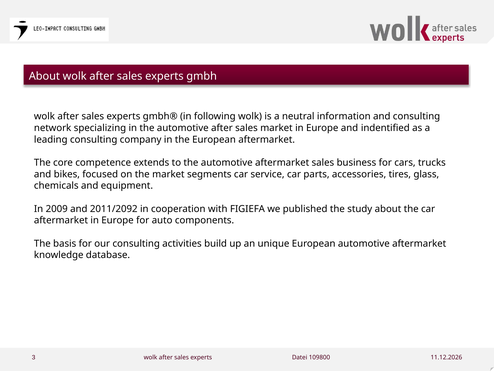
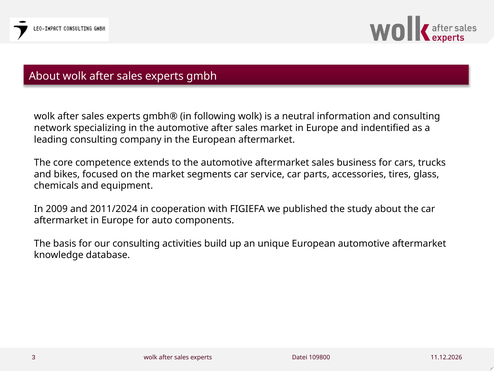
2011/2092: 2011/2092 -> 2011/2024
